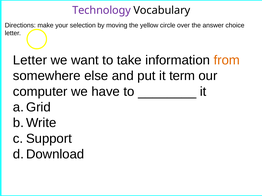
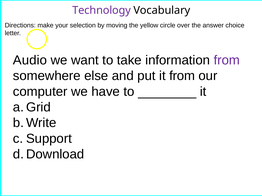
Letter at (30, 60): Letter -> Audio
from at (227, 60) colour: orange -> purple
it term: term -> from
